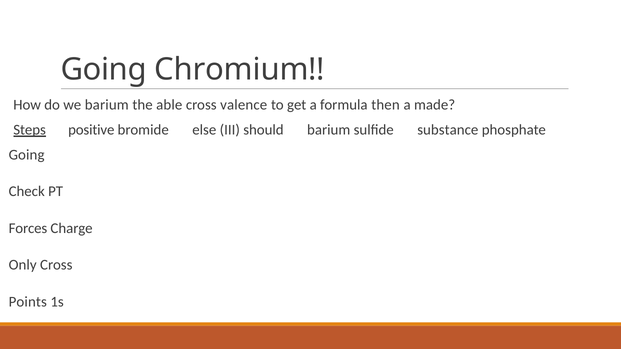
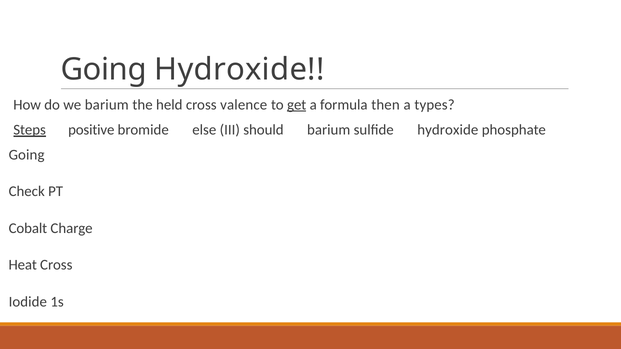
Going Chromium: Chromium -> Hydroxide
able: able -> held
get underline: none -> present
made: made -> types
sulfide substance: substance -> hydroxide
Forces: Forces -> Cobalt
Only: Only -> Heat
Points: Points -> Iodide
